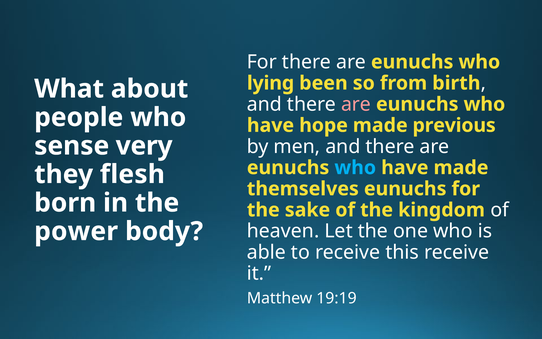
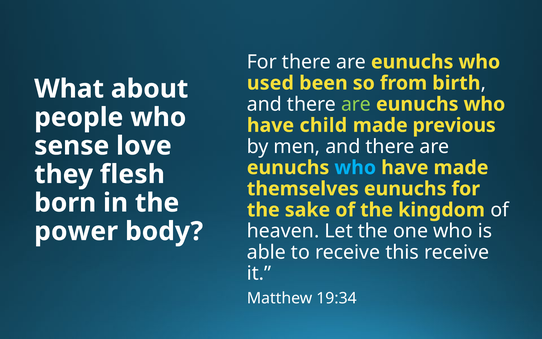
lying: lying -> used
are at (356, 104) colour: pink -> light green
hope: hope -> child
very: very -> love
19:19: 19:19 -> 19:34
